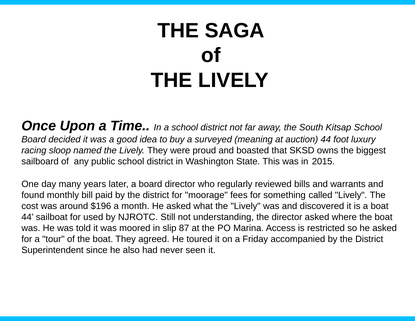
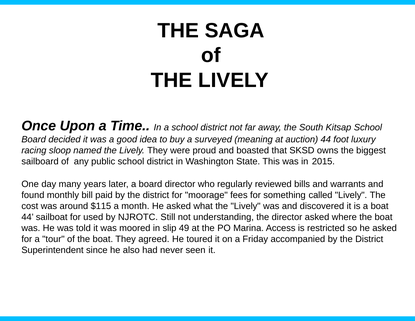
$196: $196 -> $115
87: 87 -> 49
